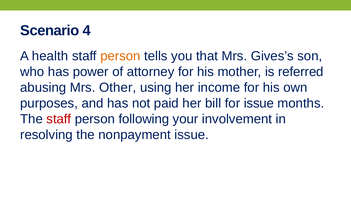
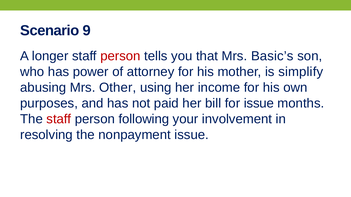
4: 4 -> 9
health: health -> longer
person at (120, 56) colour: orange -> red
Gives’s: Gives’s -> Basic’s
referred: referred -> simplify
